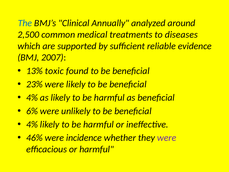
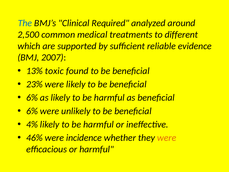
Annually: Annually -> Required
diseases: diseases -> different
4% at (32, 98): 4% -> 6%
were at (167, 138) colour: purple -> orange
